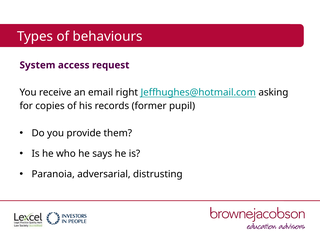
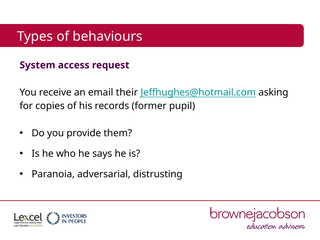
right: right -> their
